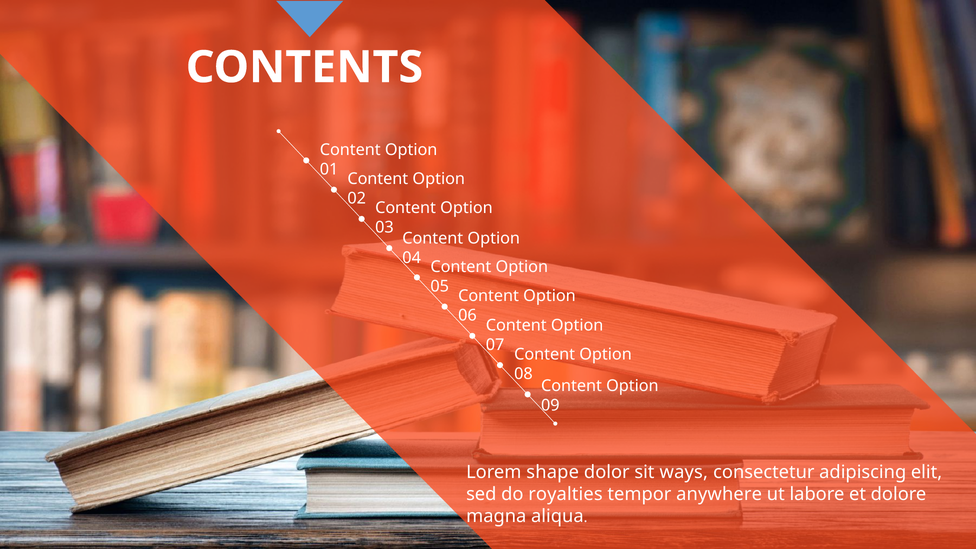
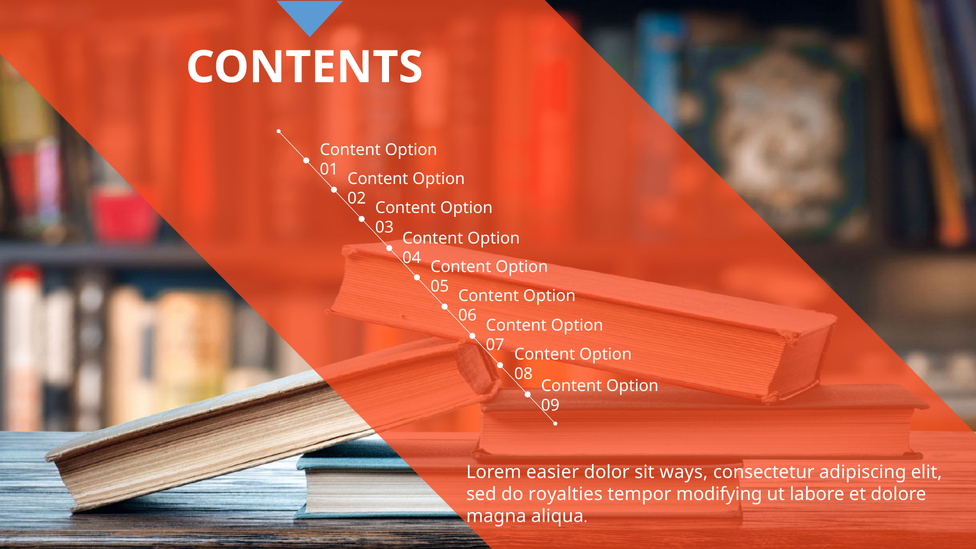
shape: shape -> easier
anywhere: anywhere -> modifying
